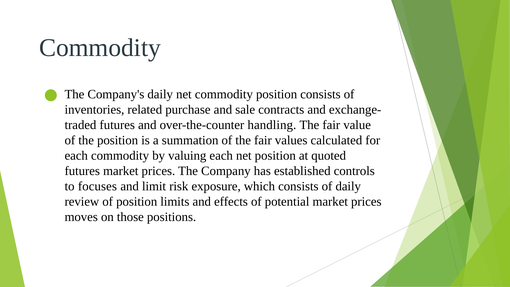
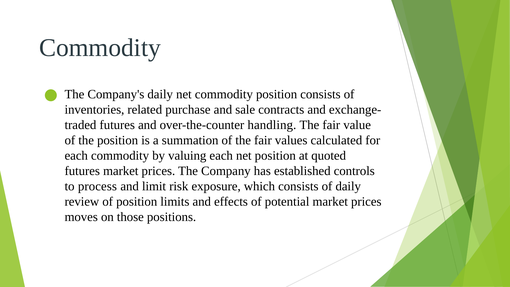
focuses: focuses -> process
